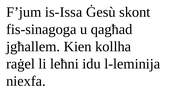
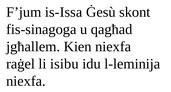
Kien kollha: kollha -> niexfa
leħni: leħni -> isibu
